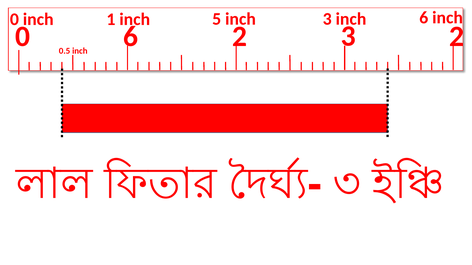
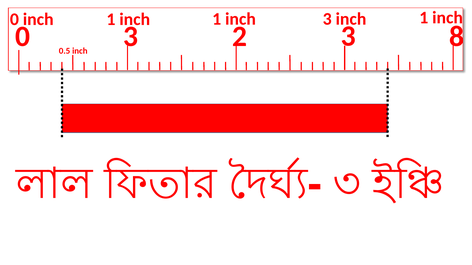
5 at (217, 19): 5 -> 1
6 at (424, 18): 6 -> 1
0 6: 6 -> 3
3 2: 2 -> 8
